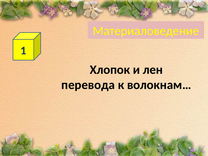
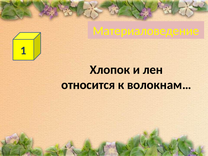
перевода: перевода -> относится
